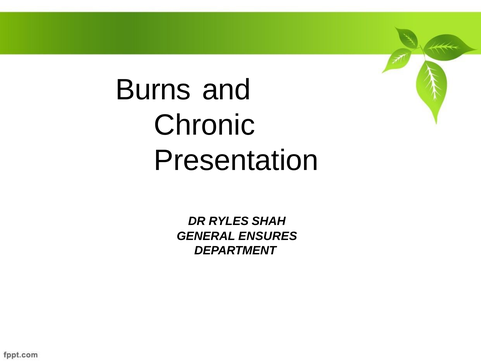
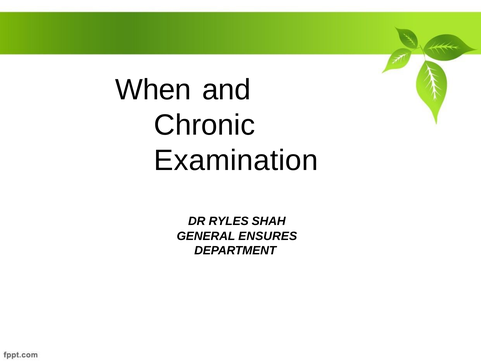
Burns: Burns -> When
Presentation: Presentation -> Examination
